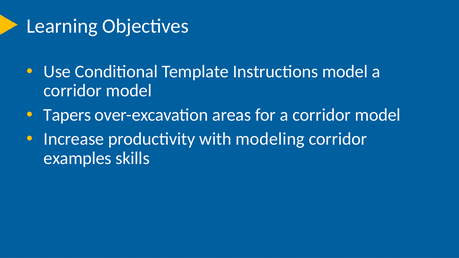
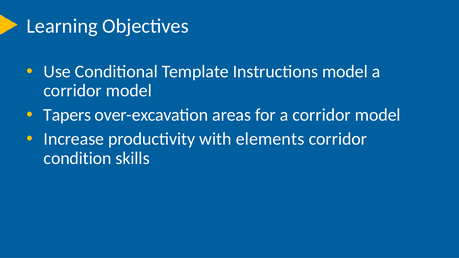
modeling: modeling -> elements
examples: examples -> condition
